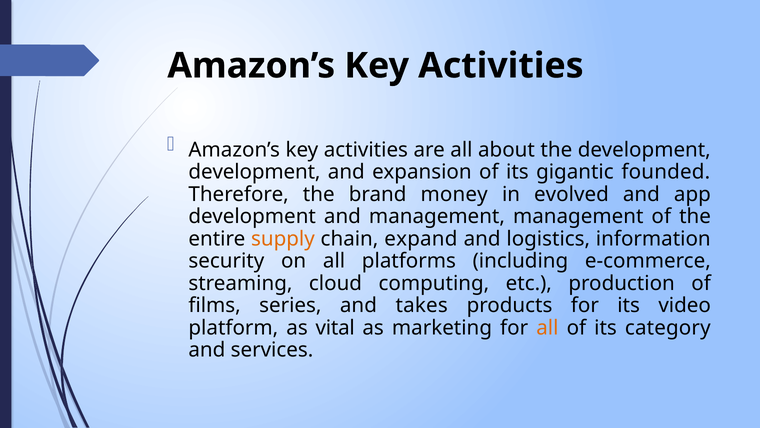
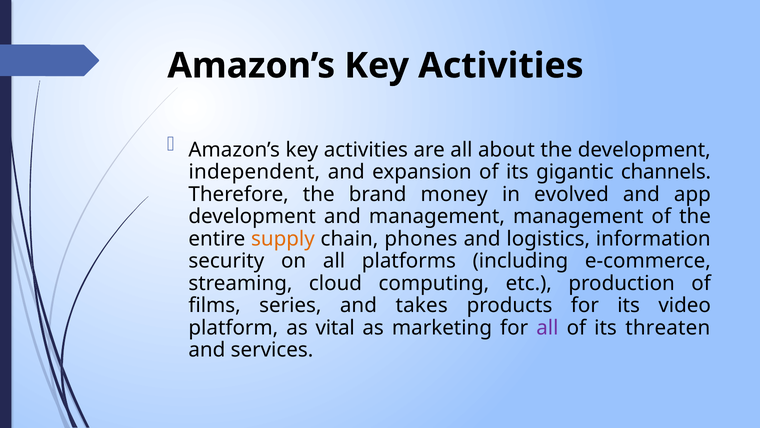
development at (254, 172): development -> independent
founded: founded -> channels
expand: expand -> phones
all at (547, 327) colour: orange -> purple
category: category -> threaten
